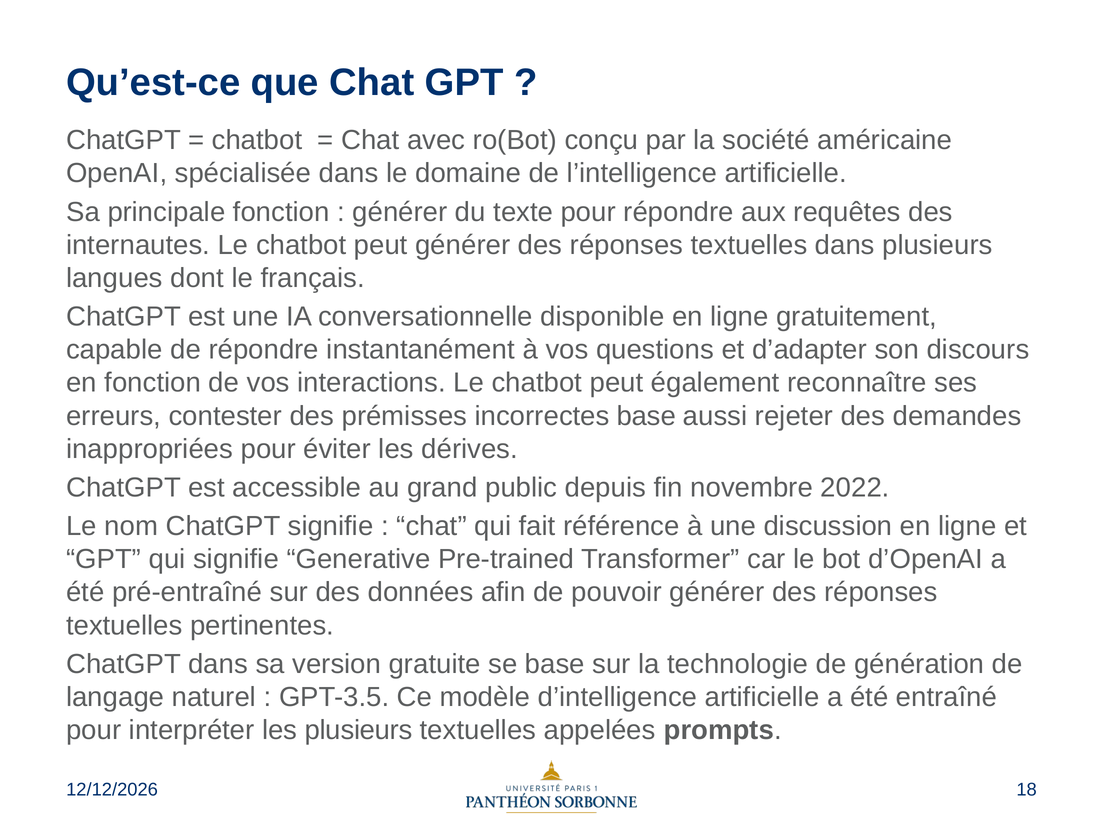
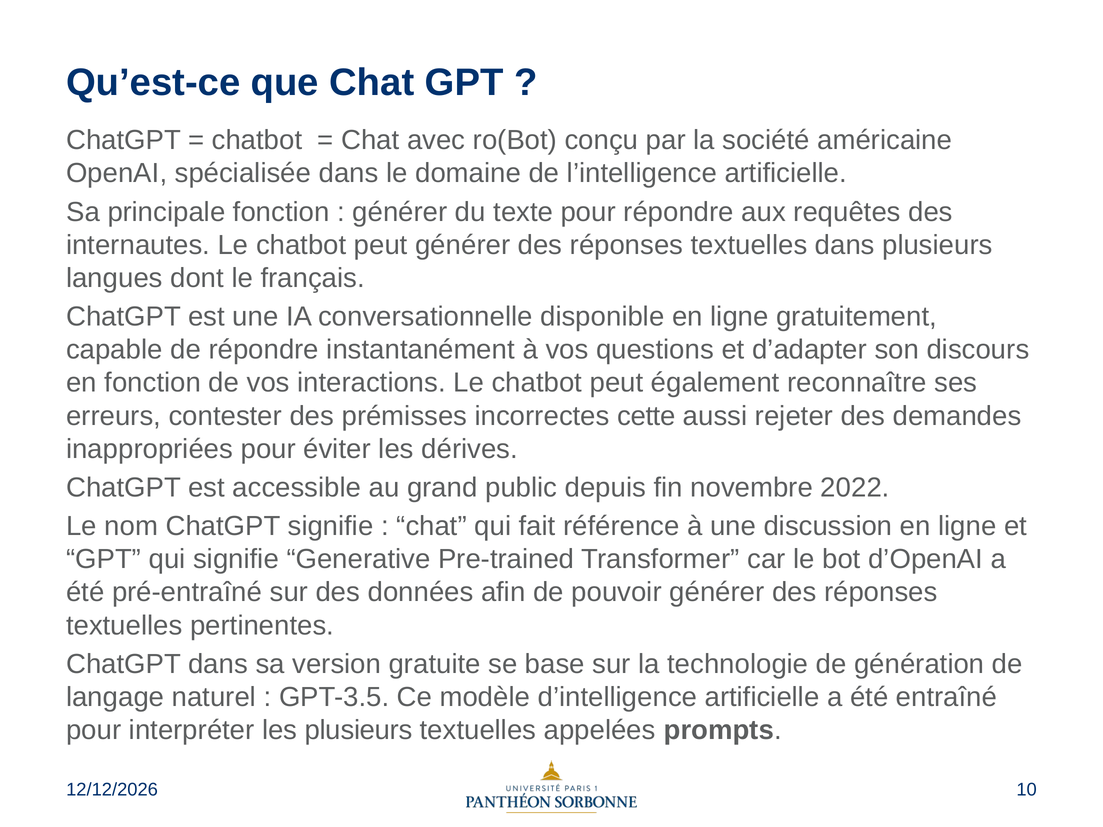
incorrectes base: base -> cette
18: 18 -> 10
